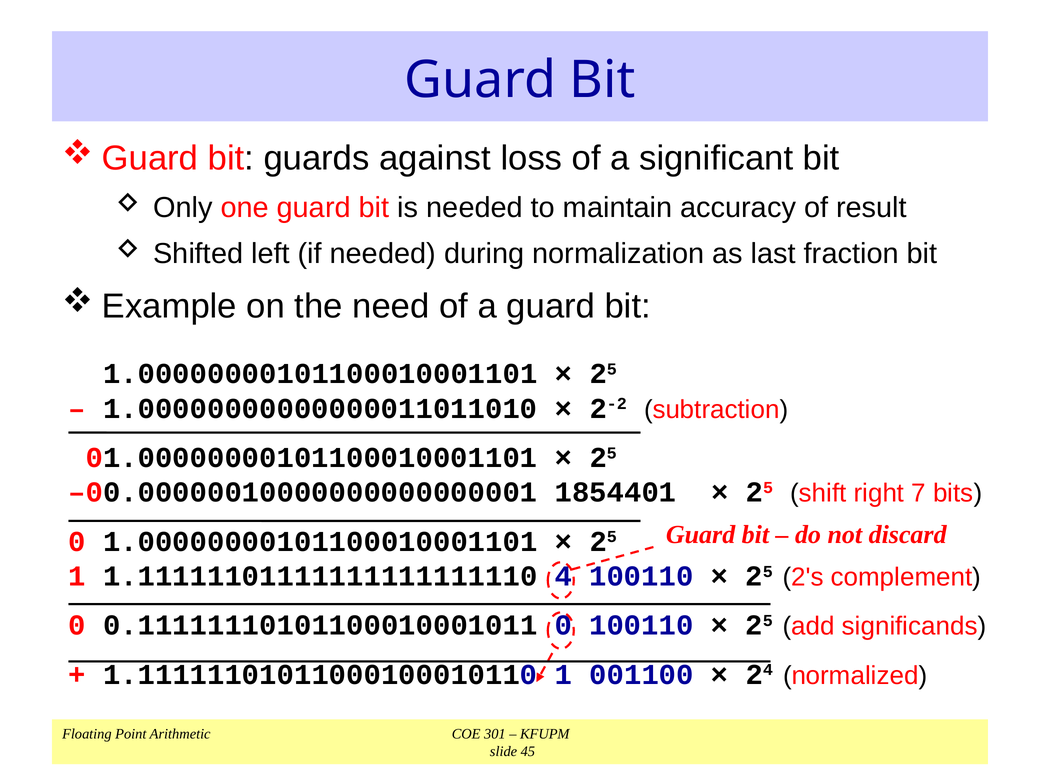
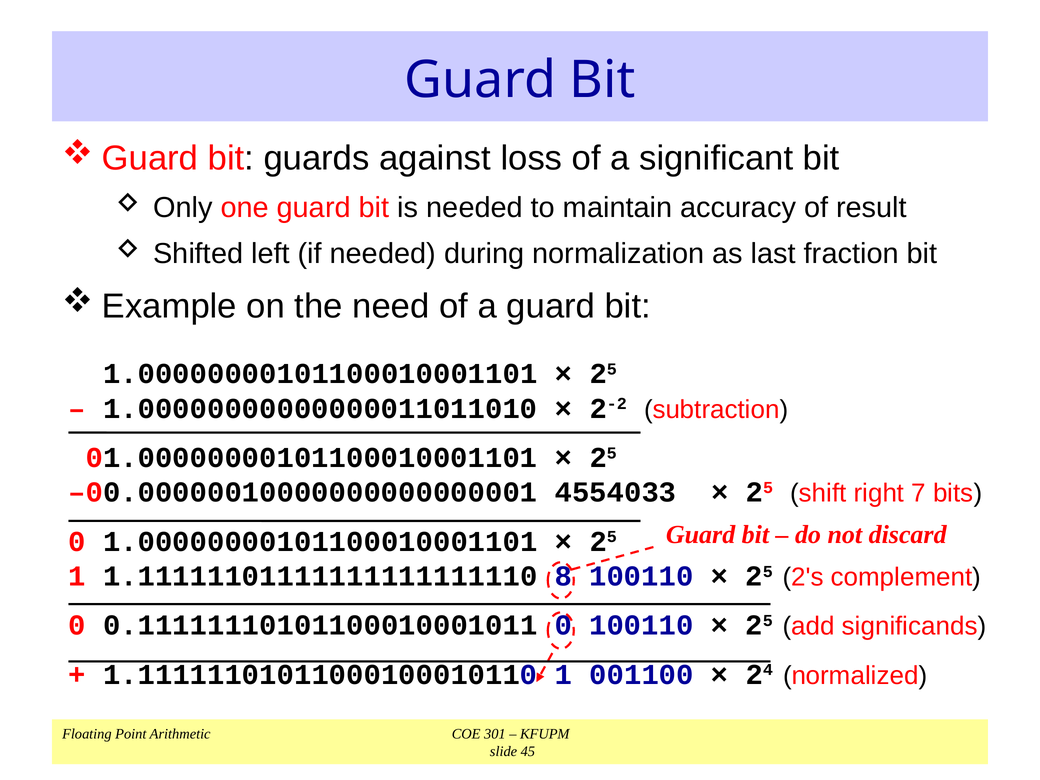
1854401: 1854401 -> 4554033
4: 4 -> 8
